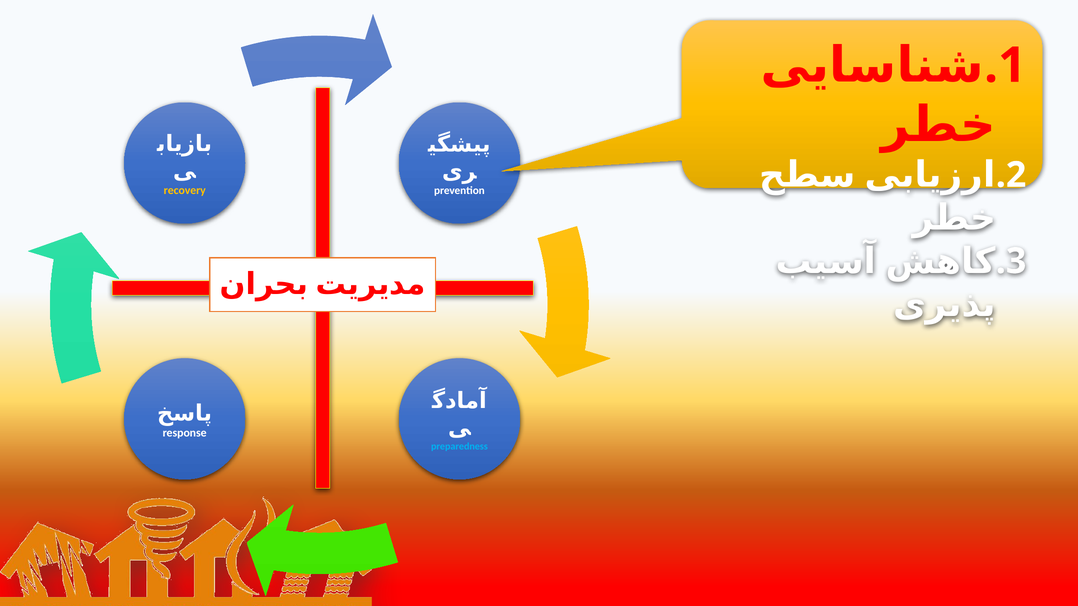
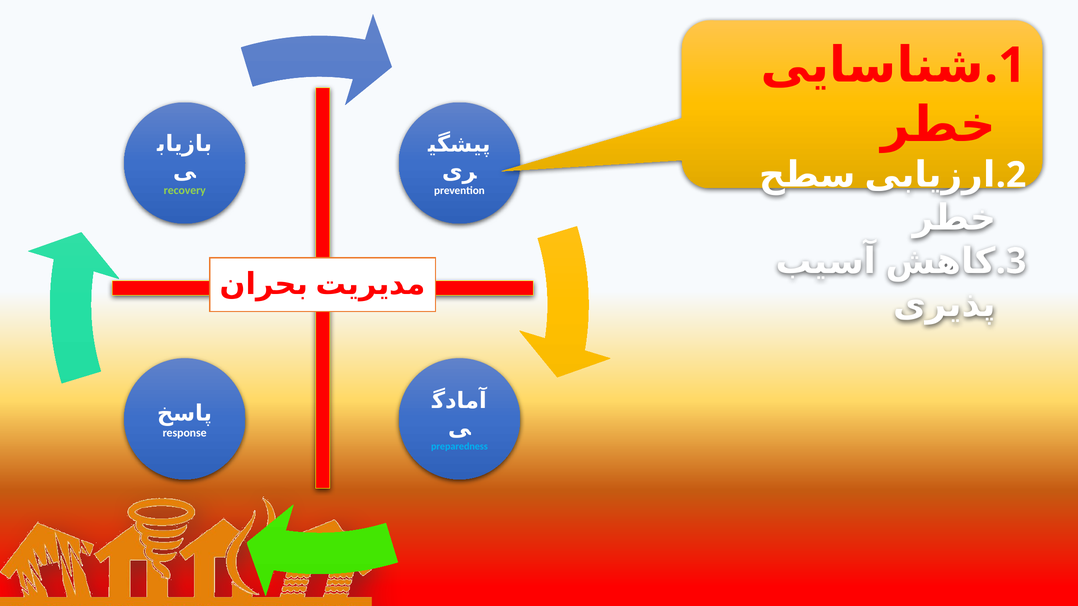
recovery colour: yellow -> light green
